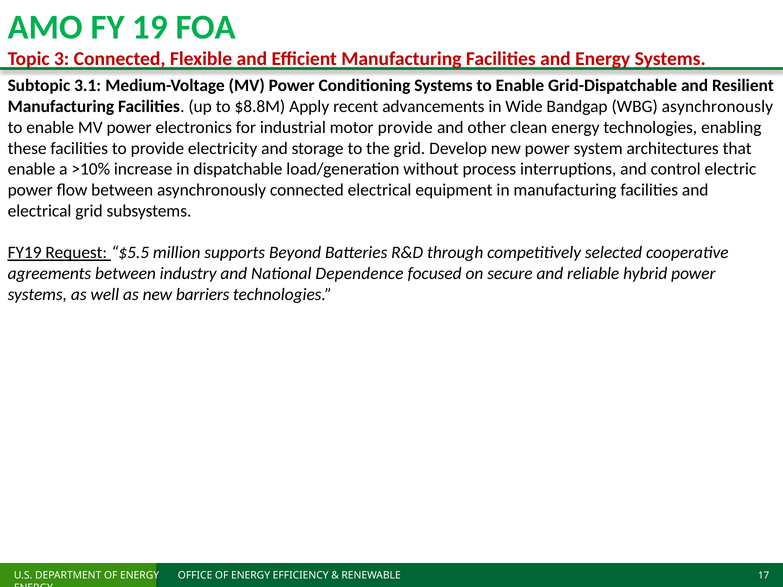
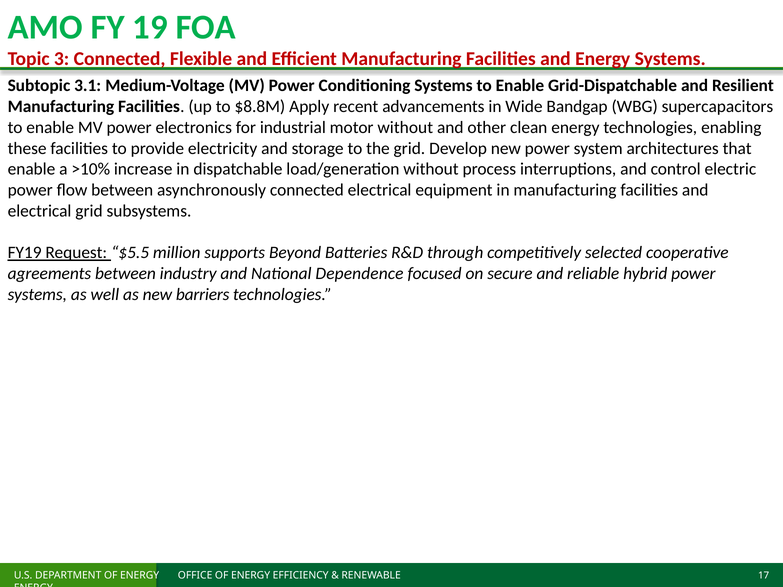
WBG asynchronously: asynchronously -> supercapacitors
motor provide: provide -> without
